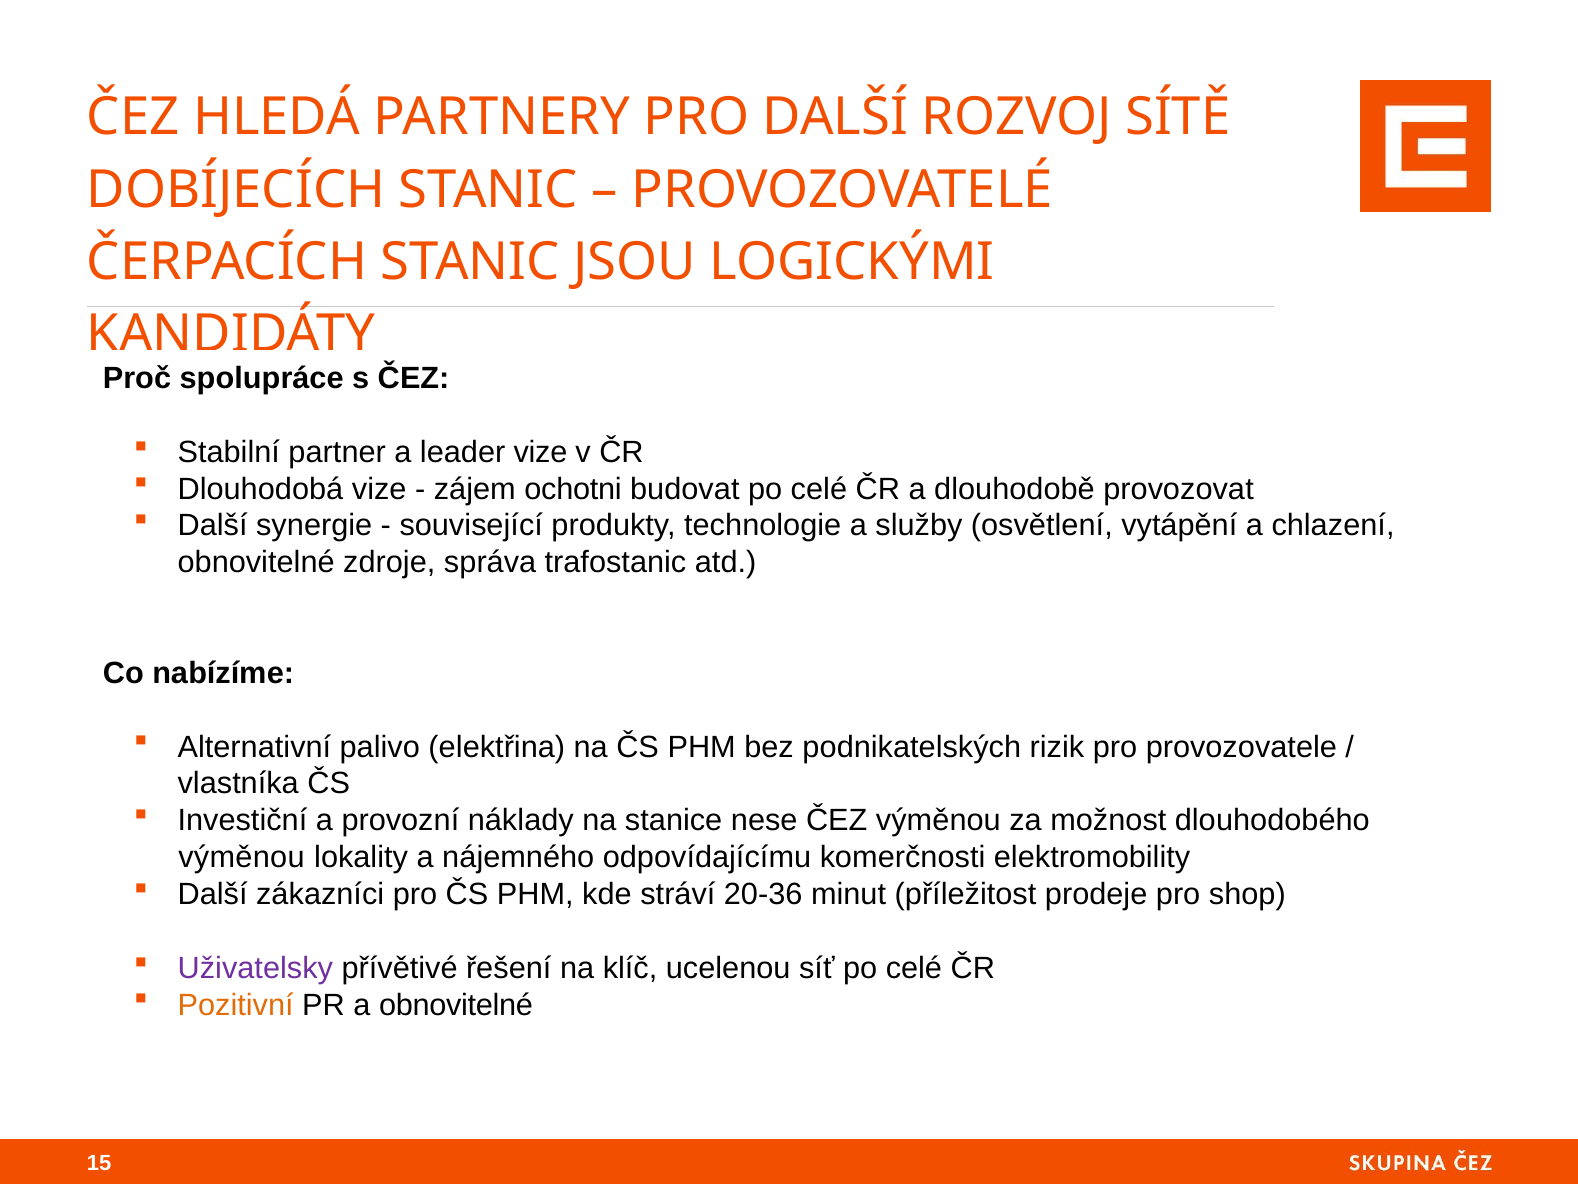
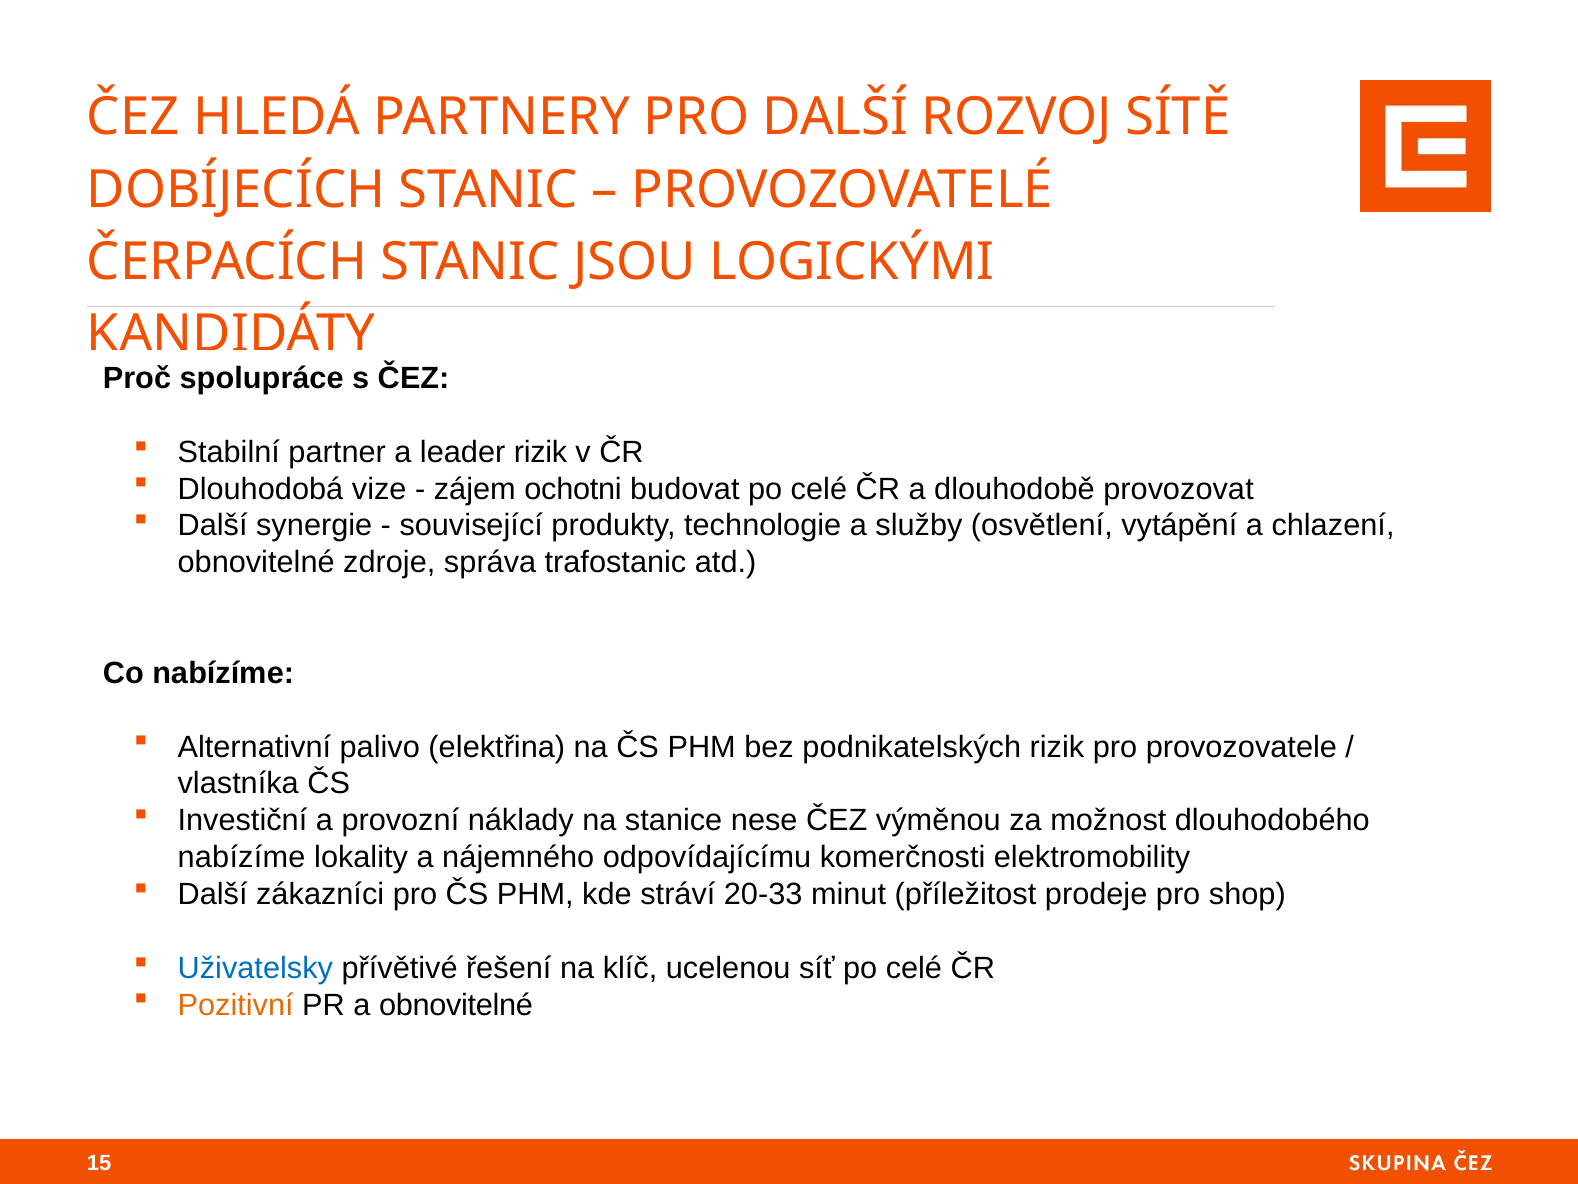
leader vize: vize -> rizik
výměnou at (241, 857): výměnou -> nabízíme
20-36: 20-36 -> 20-33
Uživatelsky colour: purple -> blue
